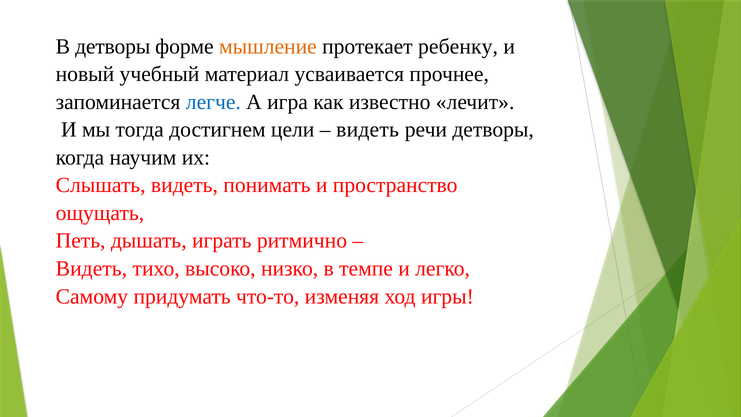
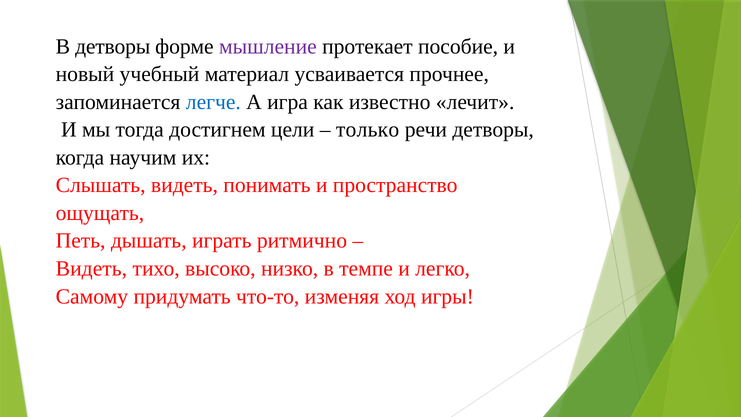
мышление colour: orange -> purple
ребенку: ребенку -> пособие
видеть at (368, 130): видеть -> только
